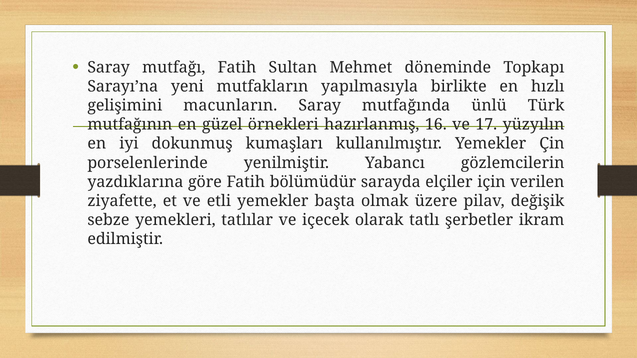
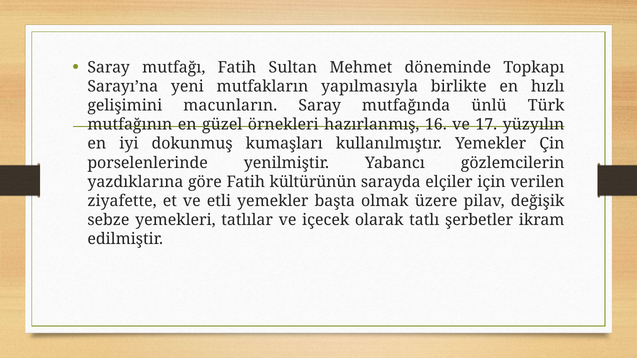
bölümüdür: bölümüdür -> kültürünün
